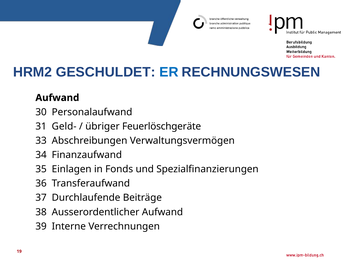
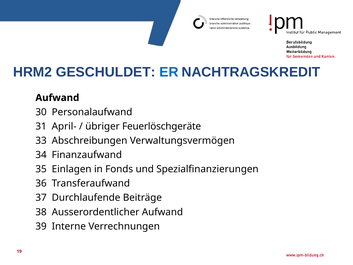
RECHNUNGSWESEN: RECHNUNGSWESEN -> NACHTRAGSKREDIT
Geld-: Geld- -> April-
